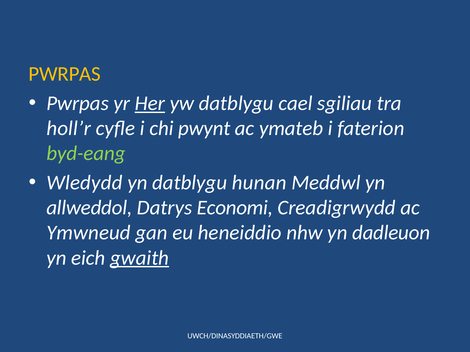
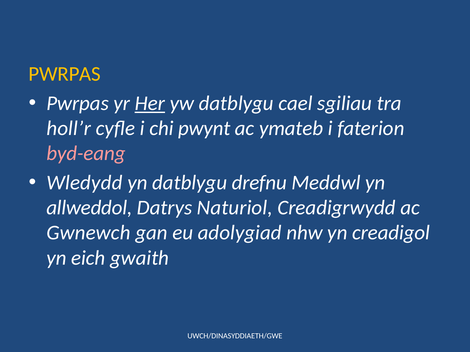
byd-eang colour: light green -> pink
hunan: hunan -> drefnu
Economi: Economi -> Naturiol
Ymwneud: Ymwneud -> Gwnewch
heneiddio: heneiddio -> adolygiad
dadleuon: dadleuon -> creadigol
gwaith underline: present -> none
